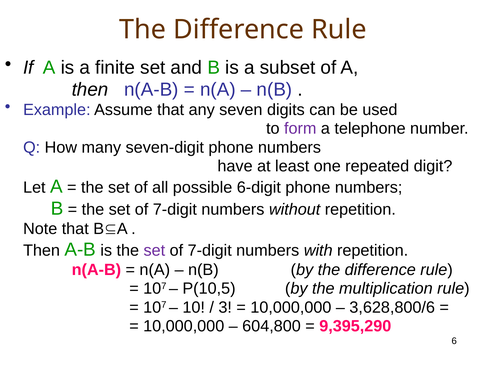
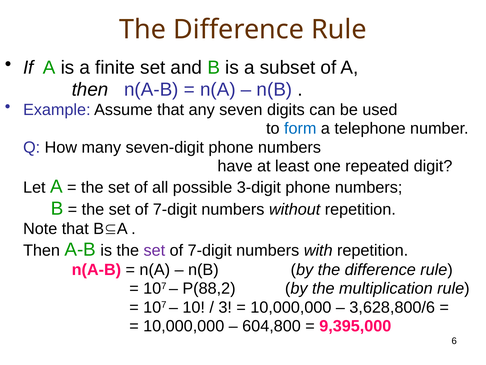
form colour: purple -> blue
6-digit: 6-digit -> 3-digit
P(10,5: P(10,5 -> P(88,2
9,395,290: 9,395,290 -> 9,395,000
